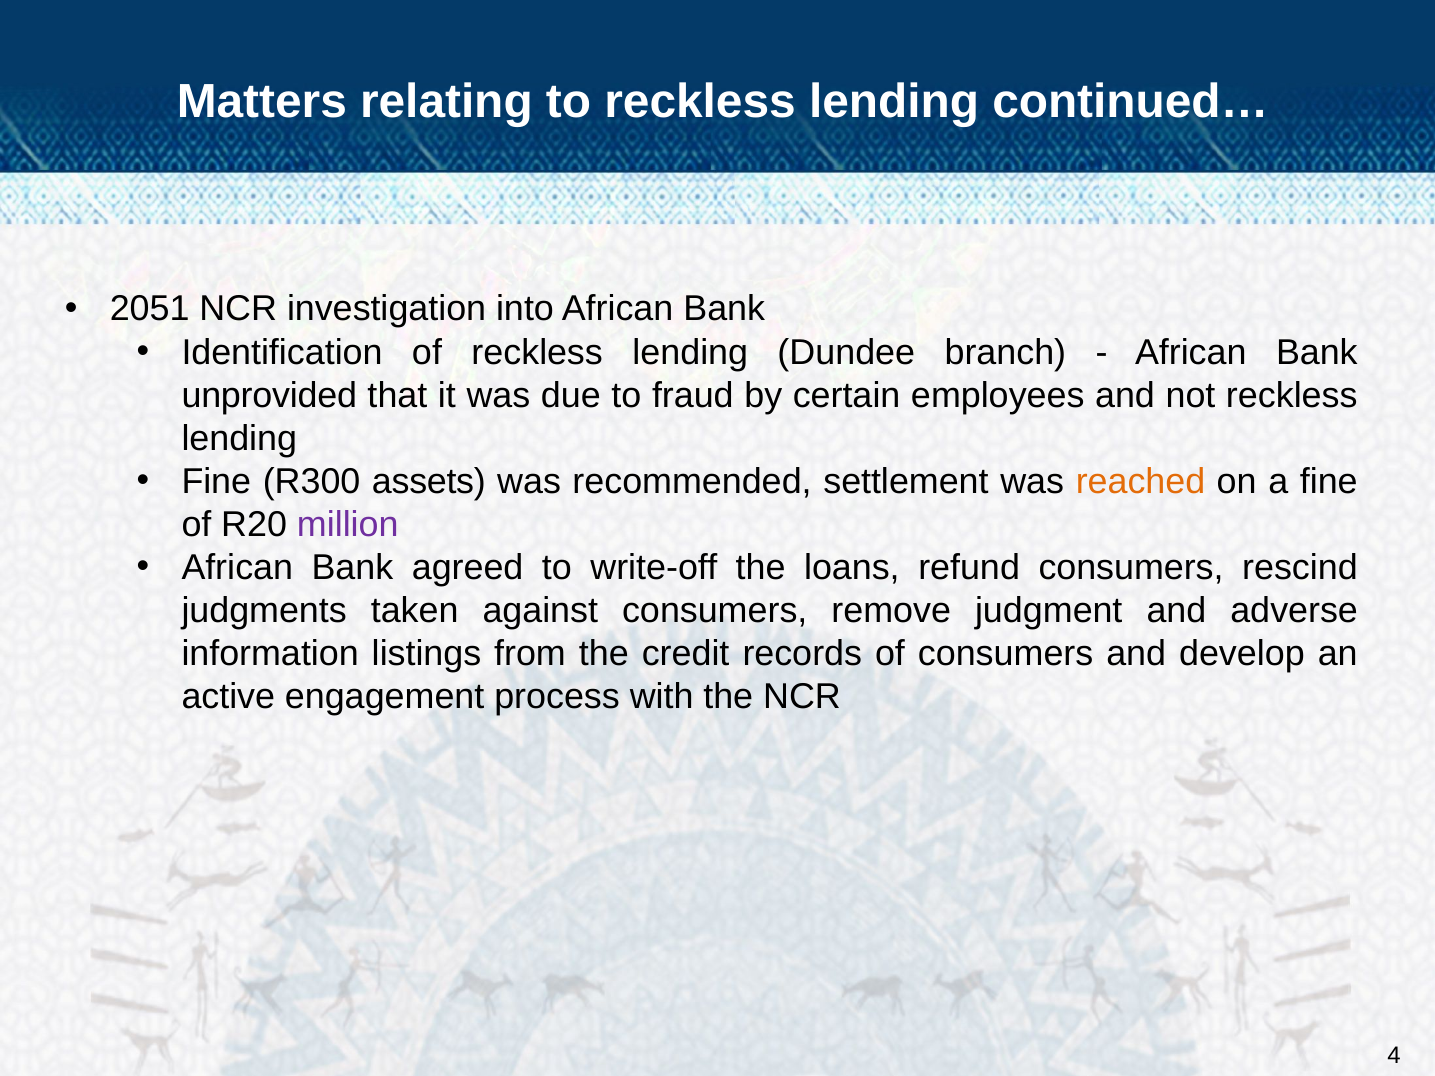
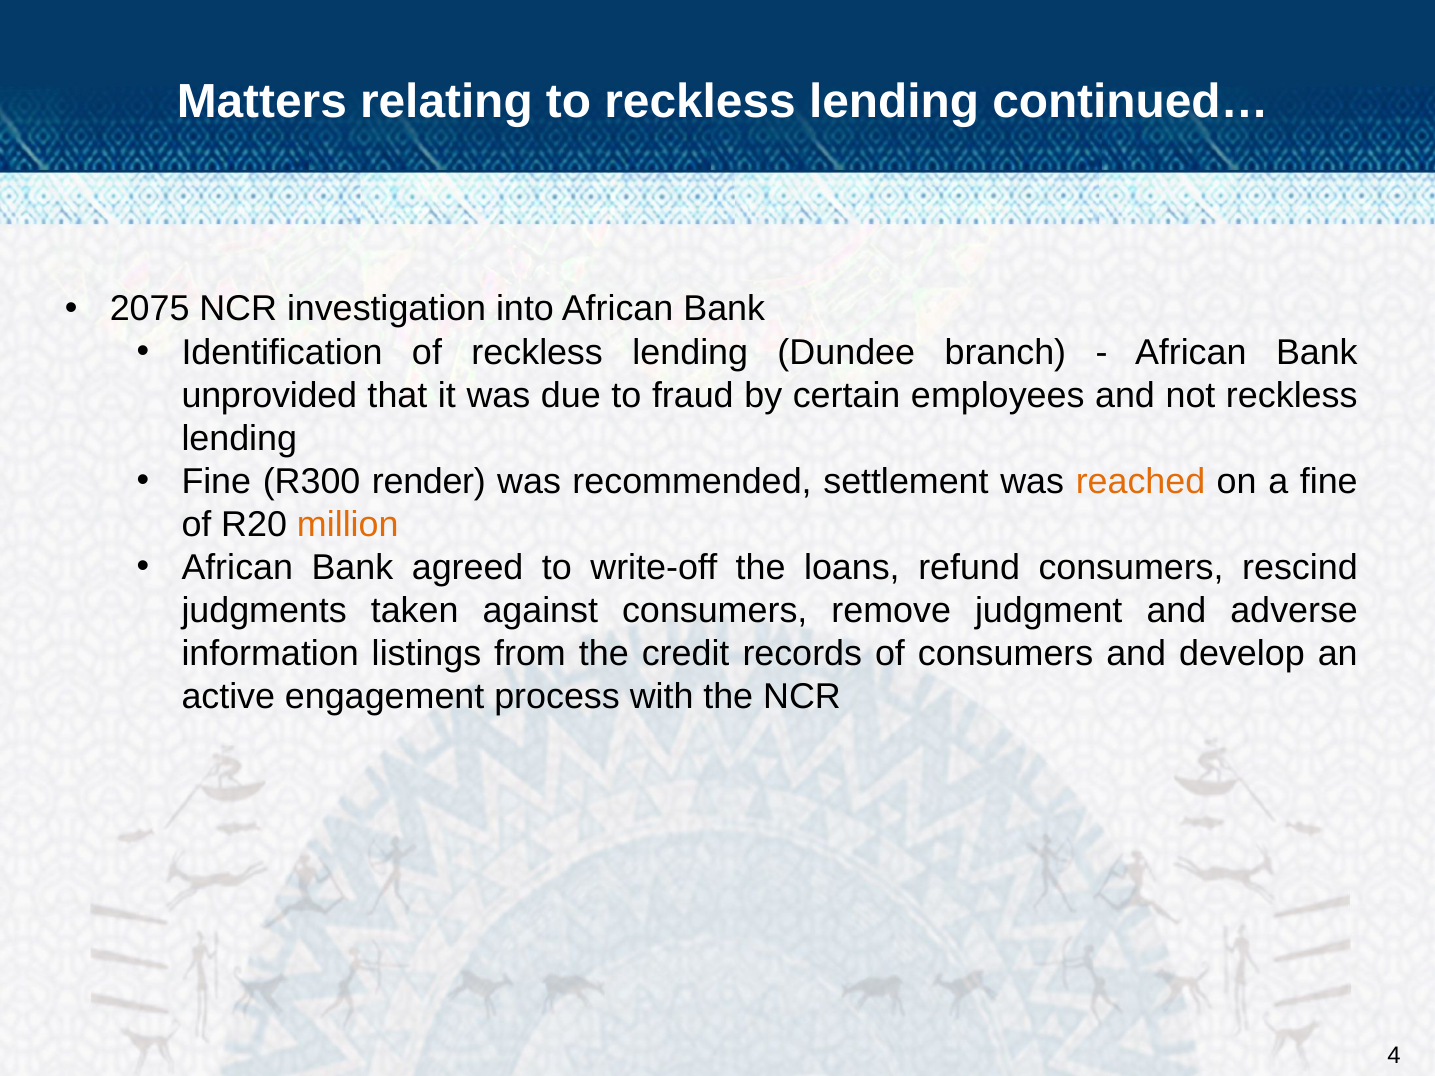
2051: 2051 -> 2075
assets: assets -> render
million colour: purple -> orange
